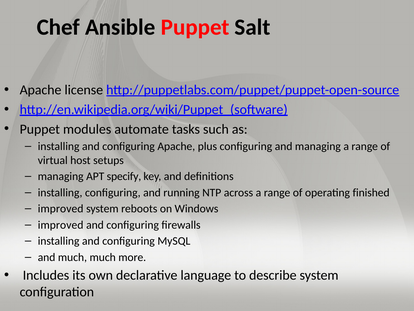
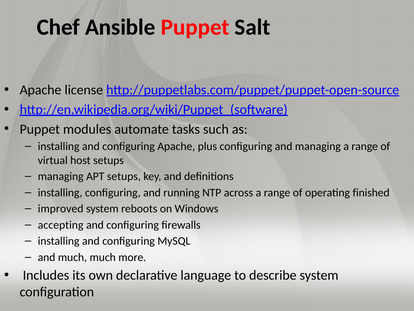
APT specify: specify -> setups
improved at (61, 225): improved -> accepting
